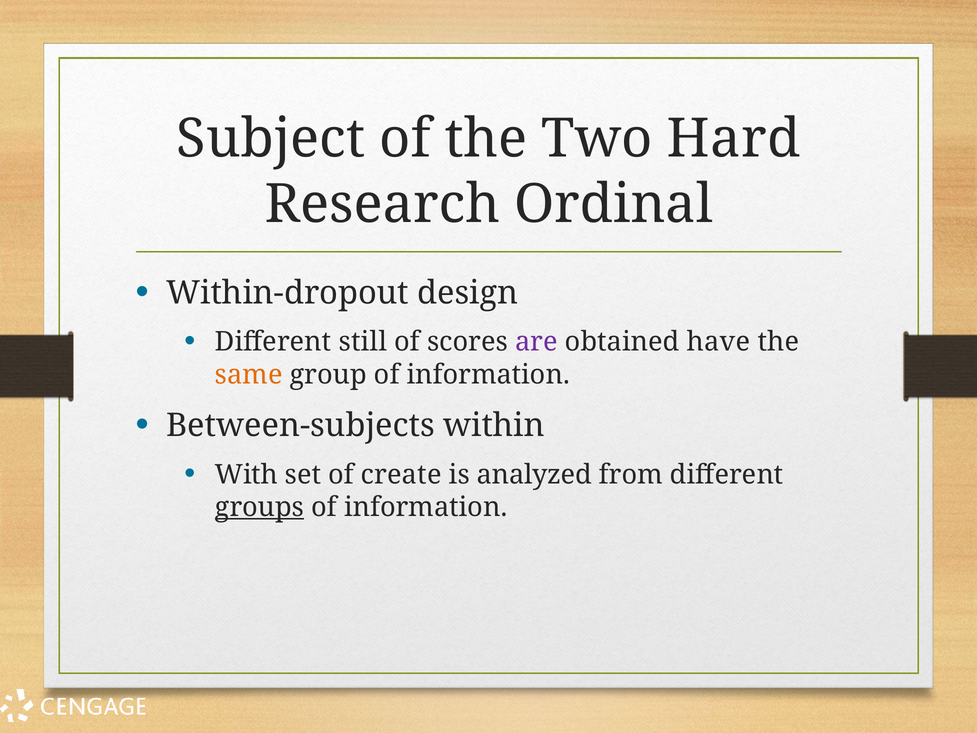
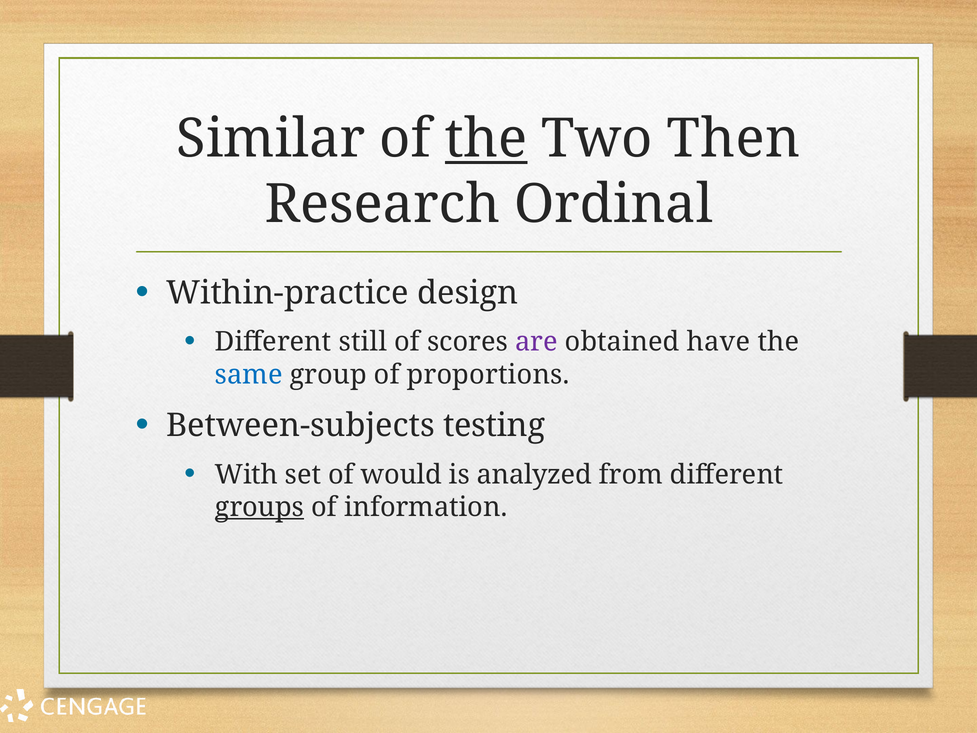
Subject: Subject -> Similar
the at (486, 139) underline: none -> present
Hard: Hard -> Then
Within-dropout: Within-dropout -> Within-practice
same colour: orange -> blue
group of information: information -> proportions
within: within -> testing
create: create -> would
